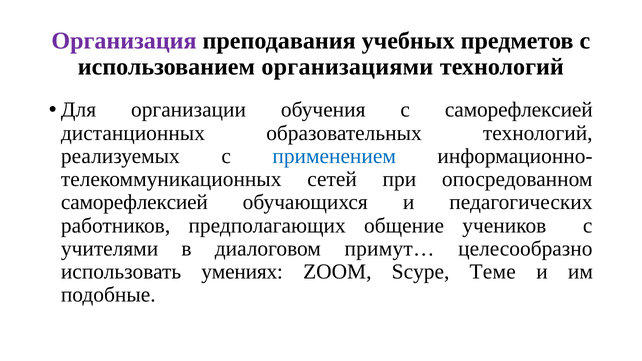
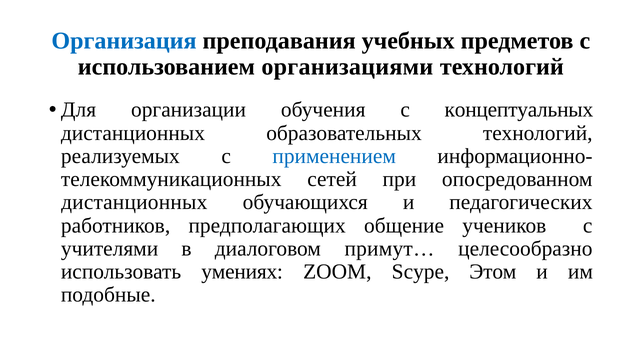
Организация colour: purple -> blue
с саморефлексией: саморефлексией -> концептуальных
саморефлексией at (134, 202): саморефлексией -> дистанционных
Теме: Теме -> Этом
